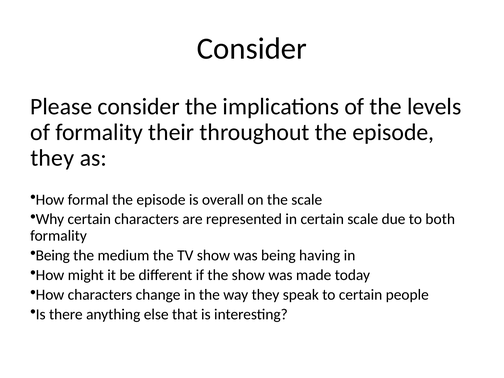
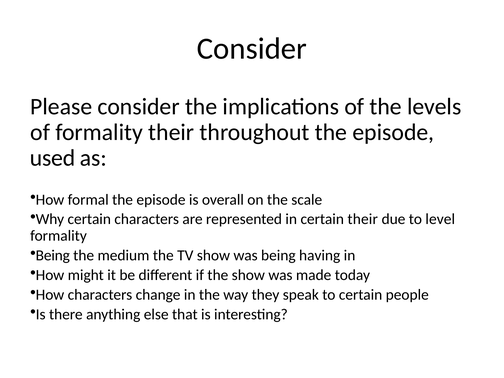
they at (52, 158): they -> used
certain scale: scale -> their
both: both -> level
